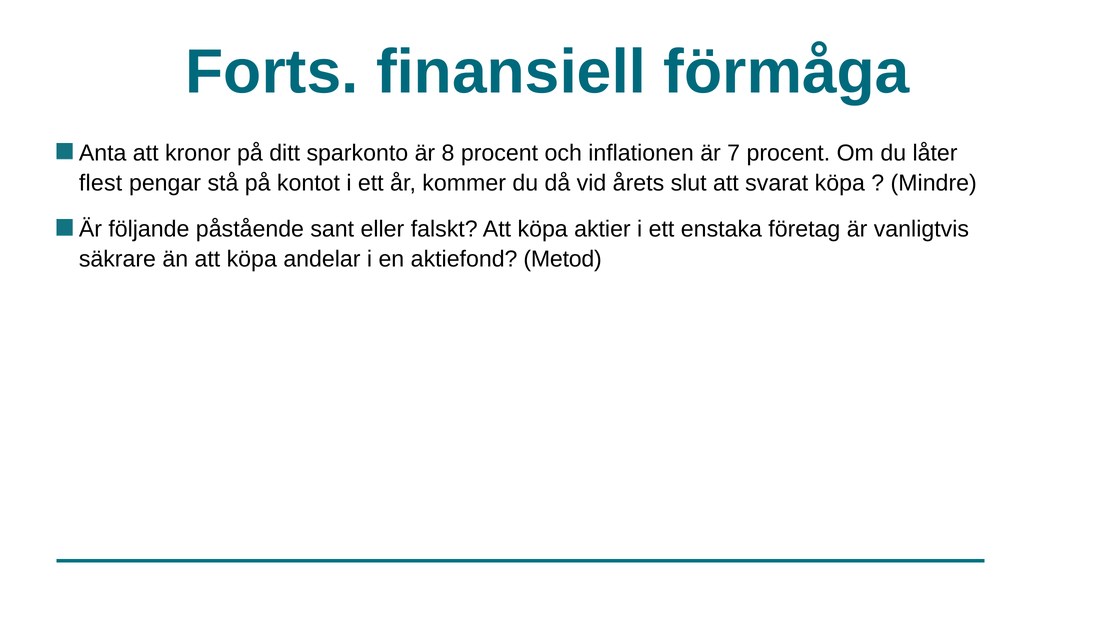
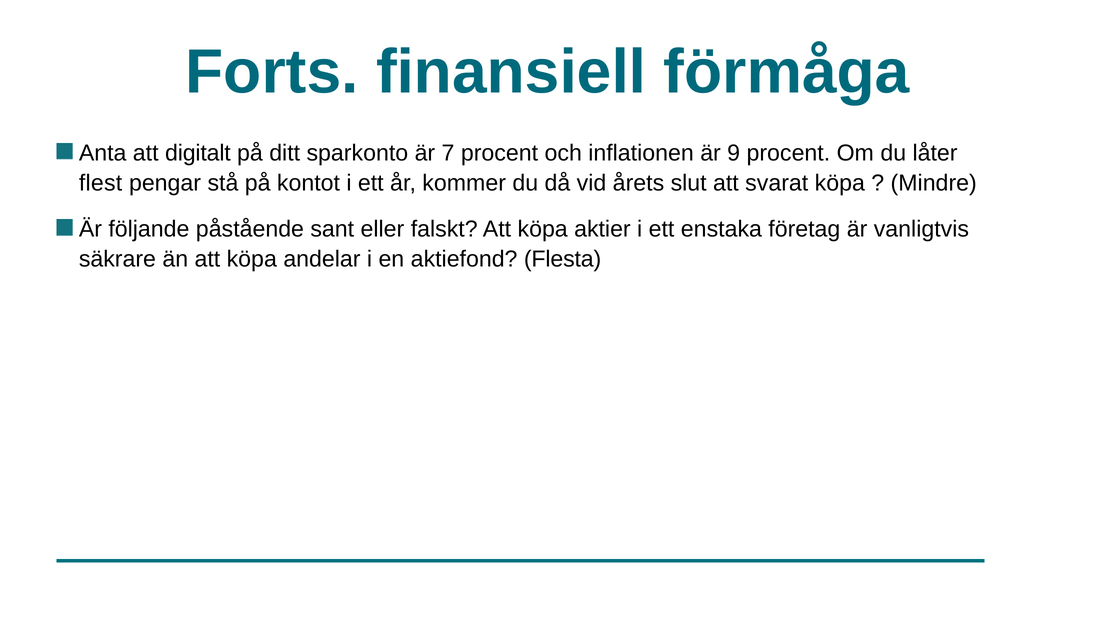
kronor: kronor -> digitalt
8: 8 -> 7
7: 7 -> 9
Metod: Metod -> Flesta
